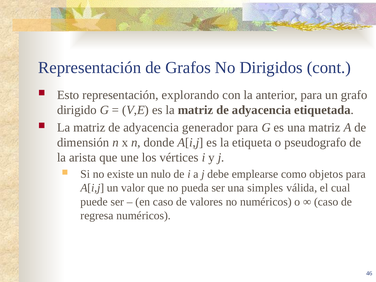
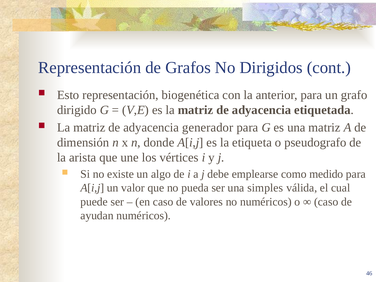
explorando: explorando -> biogenética
nulo: nulo -> algo
objetos: objetos -> medido
regresa: regresa -> ayudan
